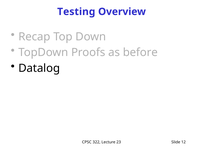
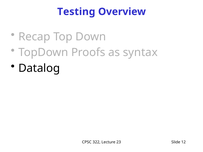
before: before -> syntax
